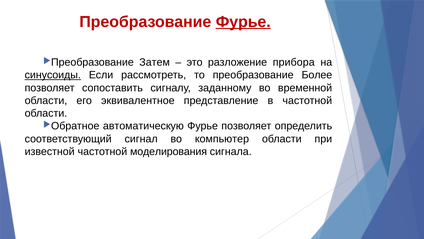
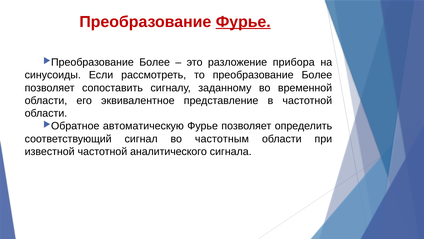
Затем at (155, 62): Затем -> Более
синусоиды underline: present -> none
компьютер: компьютер -> частотным
моделирования: моделирования -> аналитического
